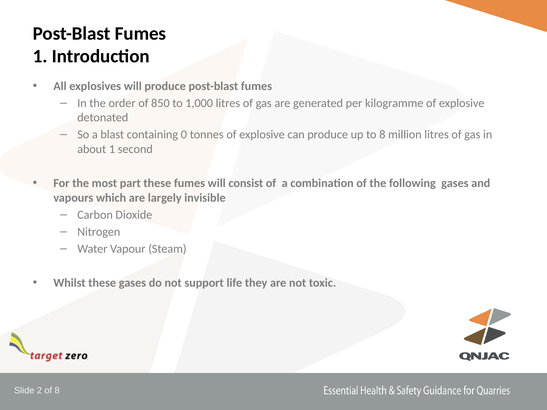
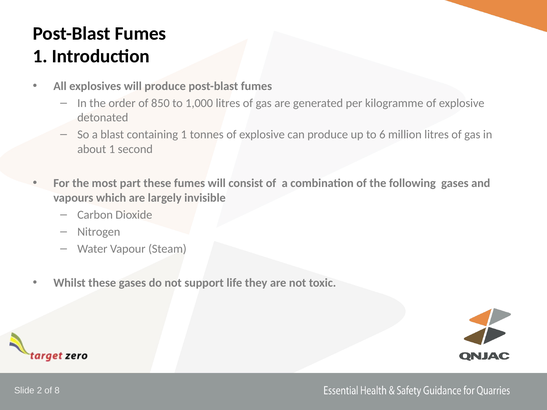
containing 0: 0 -> 1
to 8: 8 -> 6
